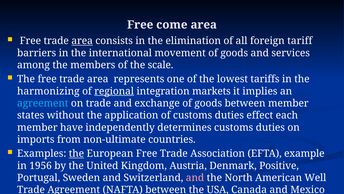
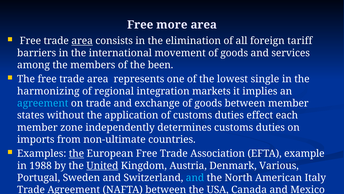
come: come -> more
scale: scale -> been
tariffs: tariffs -> single
regional underline: present -> none
have: have -> zone
1956: 1956 -> 1988
United underline: none -> present
Positive: Positive -> Various
and at (195, 177) colour: pink -> light blue
Well: Well -> Italy
